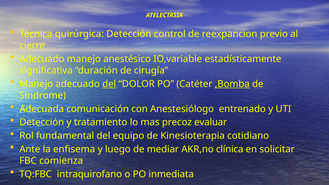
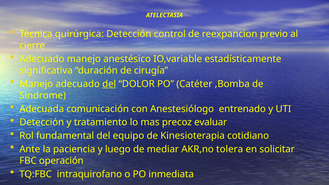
,Bomba underline: present -> none
enfisema: enfisema -> paciencia
clínica: clínica -> tolera
comienza: comienza -> operación
